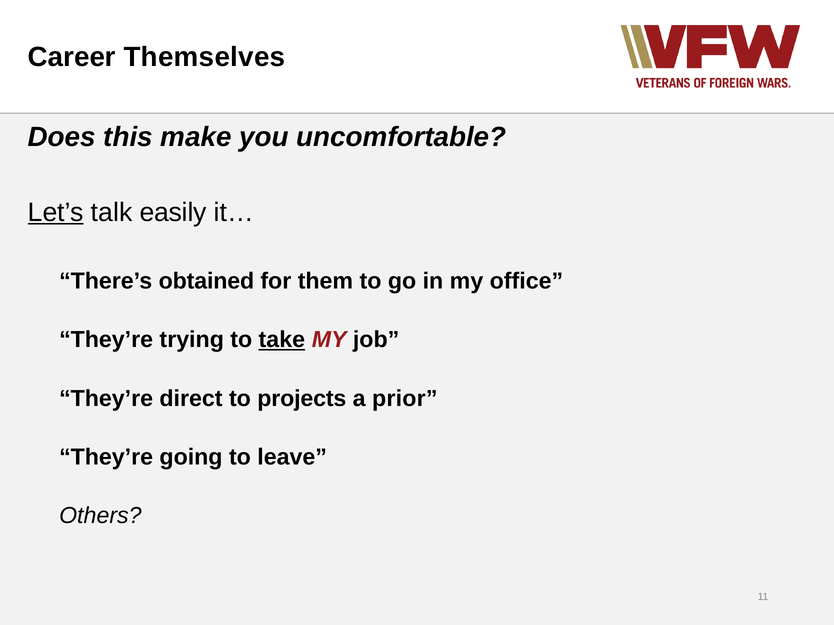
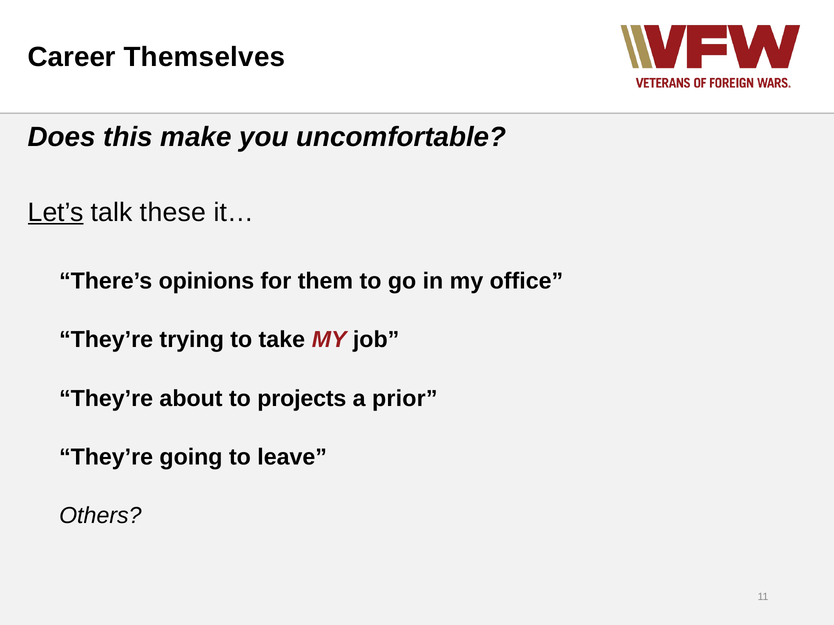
easily: easily -> these
obtained: obtained -> opinions
take underline: present -> none
direct: direct -> about
